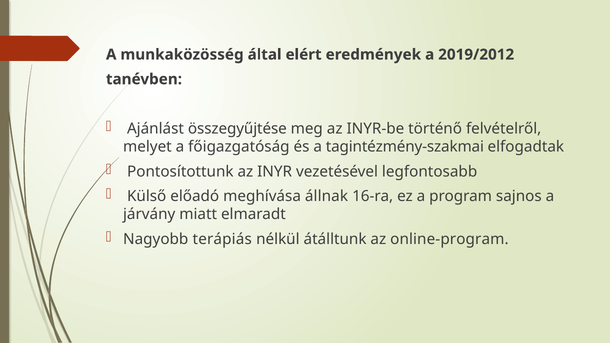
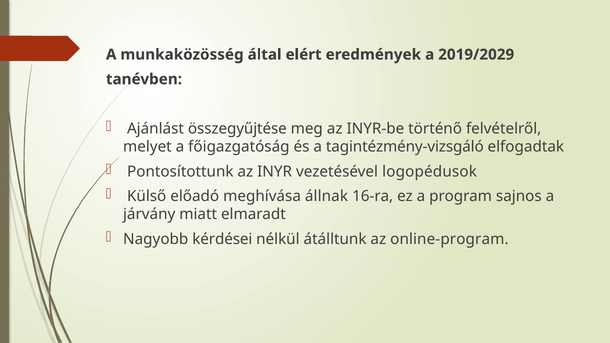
2019/2012: 2019/2012 -> 2019/2029
tagintézmény-szakmai: tagintézmény-szakmai -> tagintézmény-vizsgáló
legfontosabb: legfontosabb -> logopédusok
terápiás: terápiás -> kérdései
